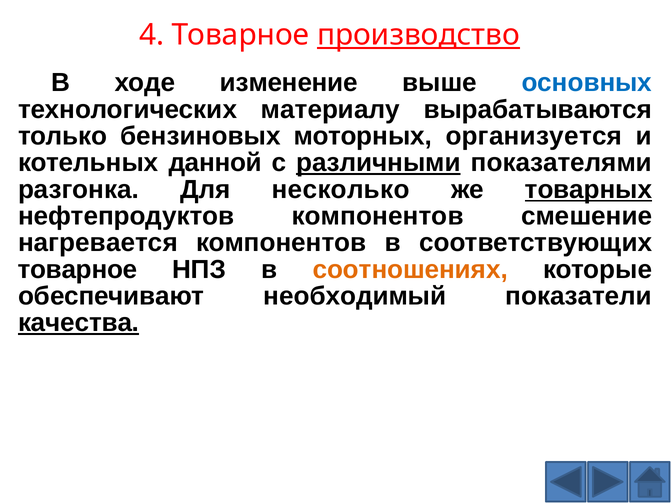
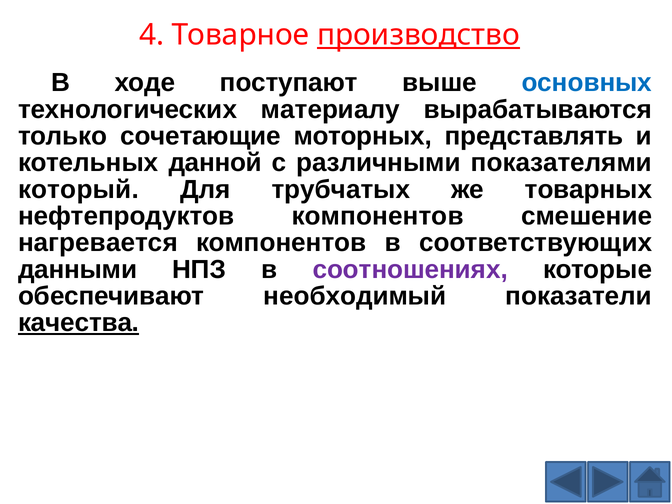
изменение: изменение -> поступают
бензиновых: бензиновых -> сочетающие
организуется: организуется -> представлять
различными underline: present -> none
разгонка: разгонка -> который
несколько: несколько -> трубчатых
товарных underline: present -> none
товарное at (78, 269): товарное -> данными
соотношениях colour: orange -> purple
